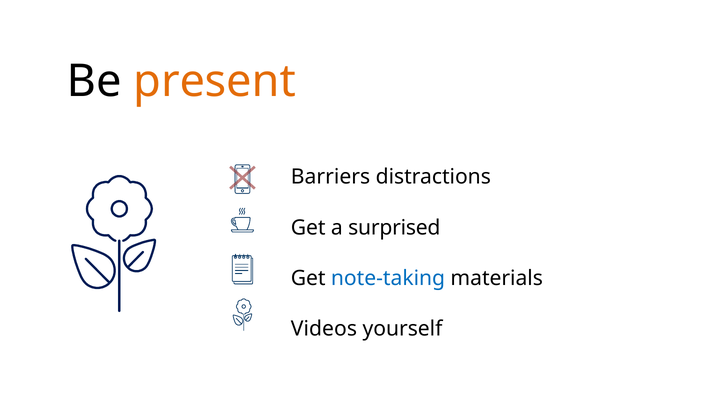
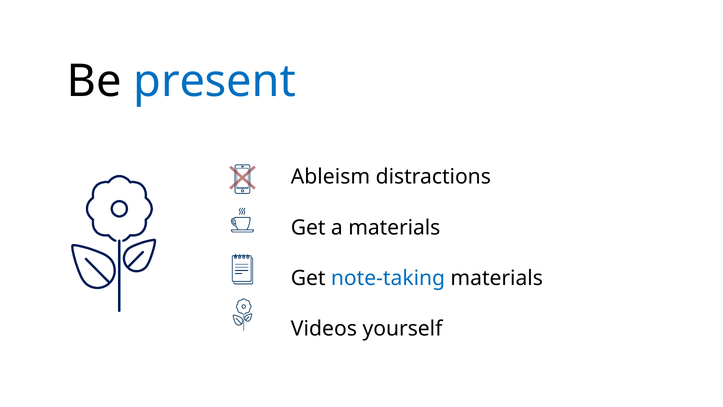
present colour: orange -> blue
Barriers: Barriers -> Ableism
a surprised: surprised -> materials
